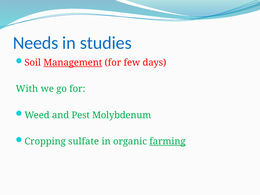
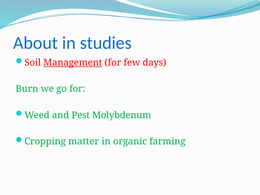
Needs: Needs -> About
With: With -> Burn
sulfate: sulfate -> matter
farming underline: present -> none
